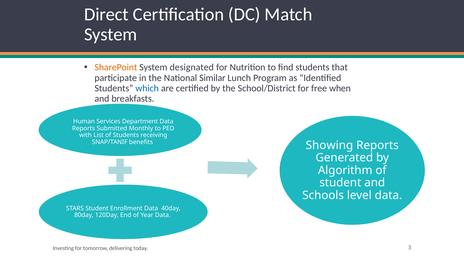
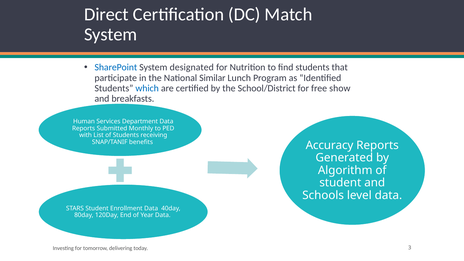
SharePoint colour: orange -> blue
when: when -> show
Showing: Showing -> Accuracy
